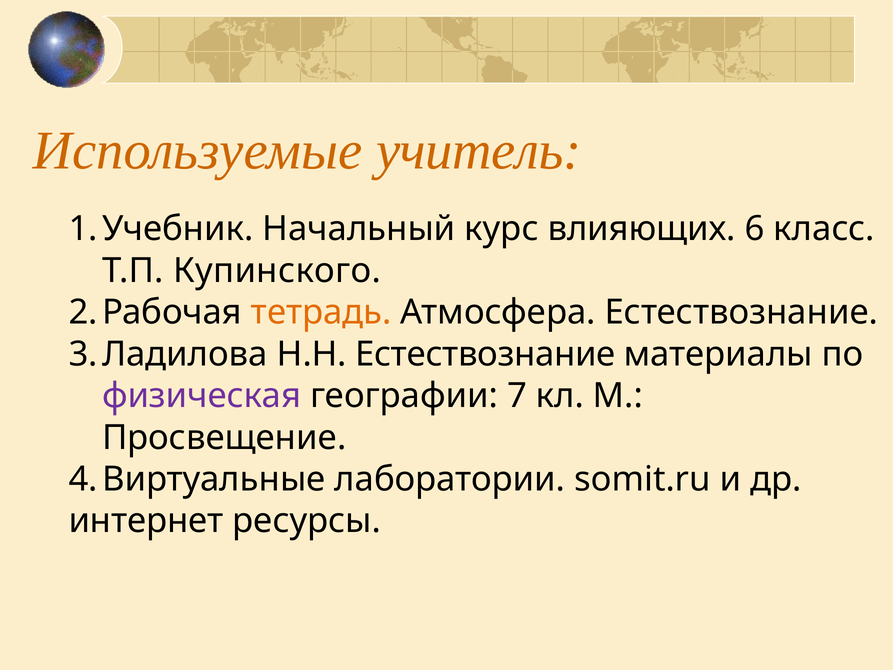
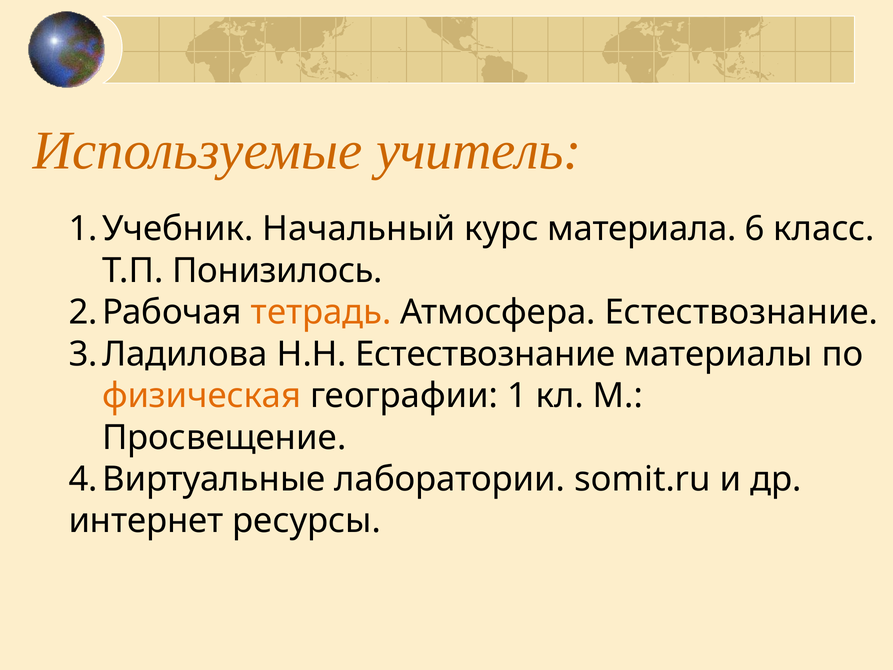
влияющих: влияющих -> материала
Купинского: Купинского -> Понизилось
физическая colour: purple -> orange
7: 7 -> 1
